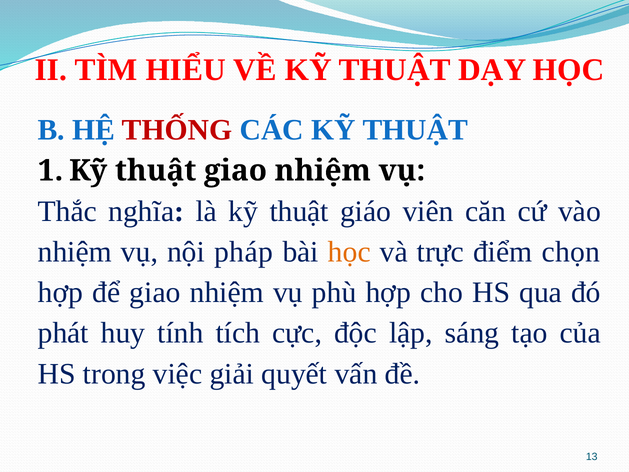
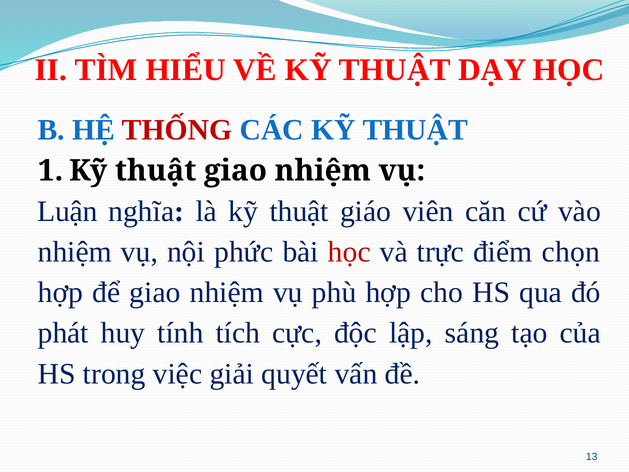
Thắc: Thắc -> Luận
pháp: pháp -> phức
học at (349, 252) colour: orange -> red
